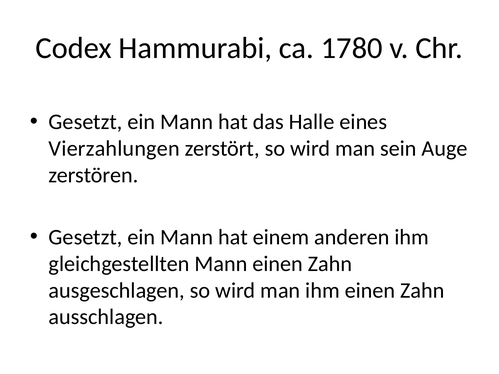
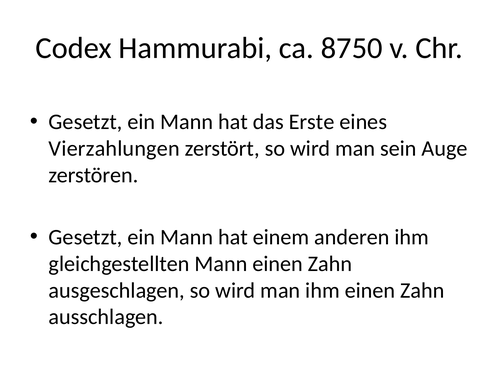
1780: 1780 -> 8750
Halle: Halle -> Erste
